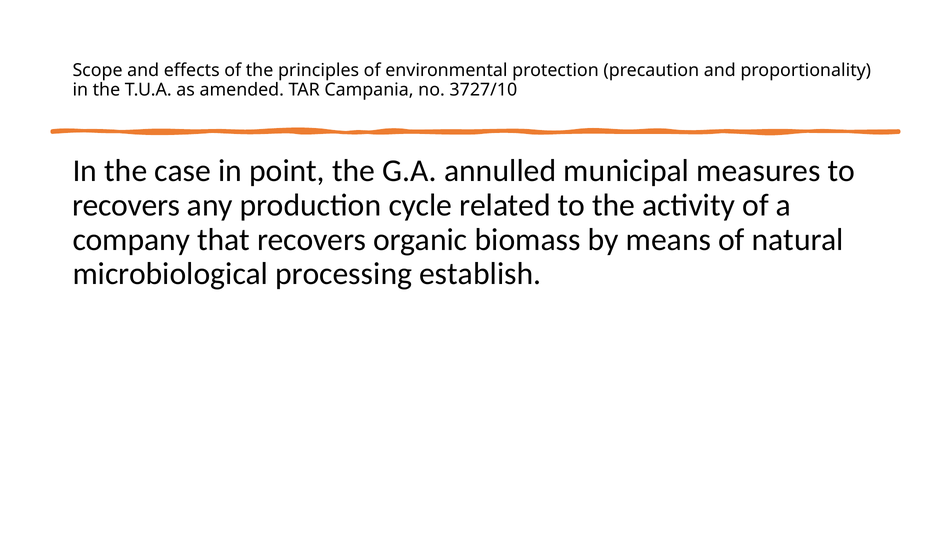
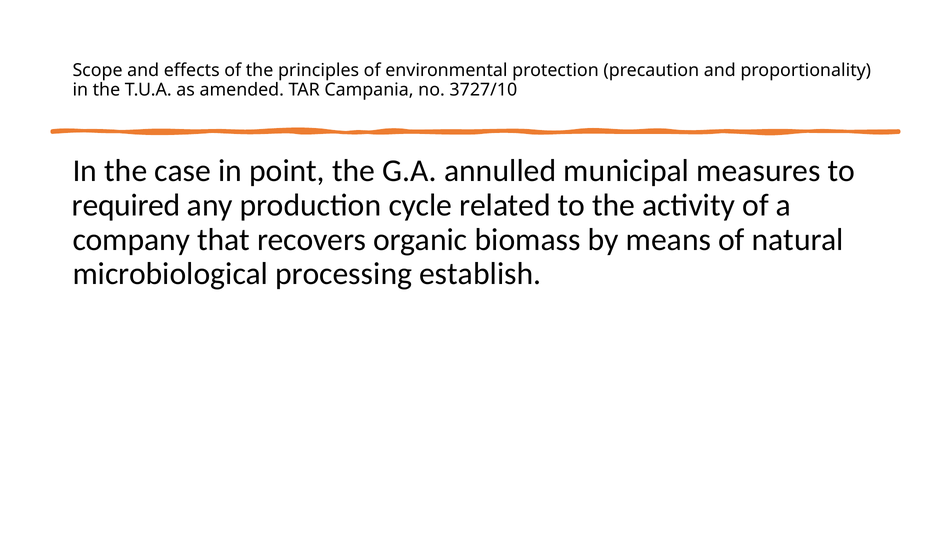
recovers at (126, 205): recovers -> required
